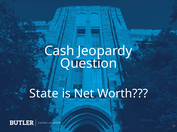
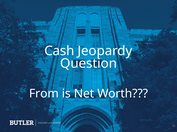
State: State -> From
